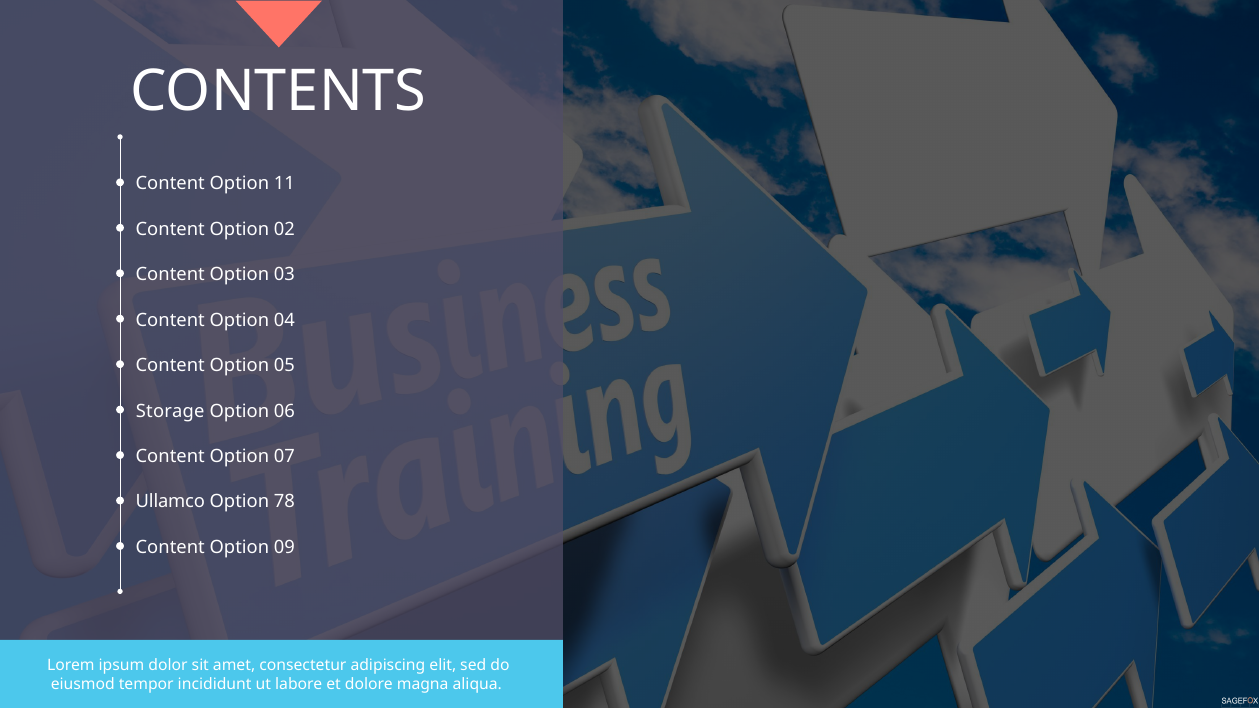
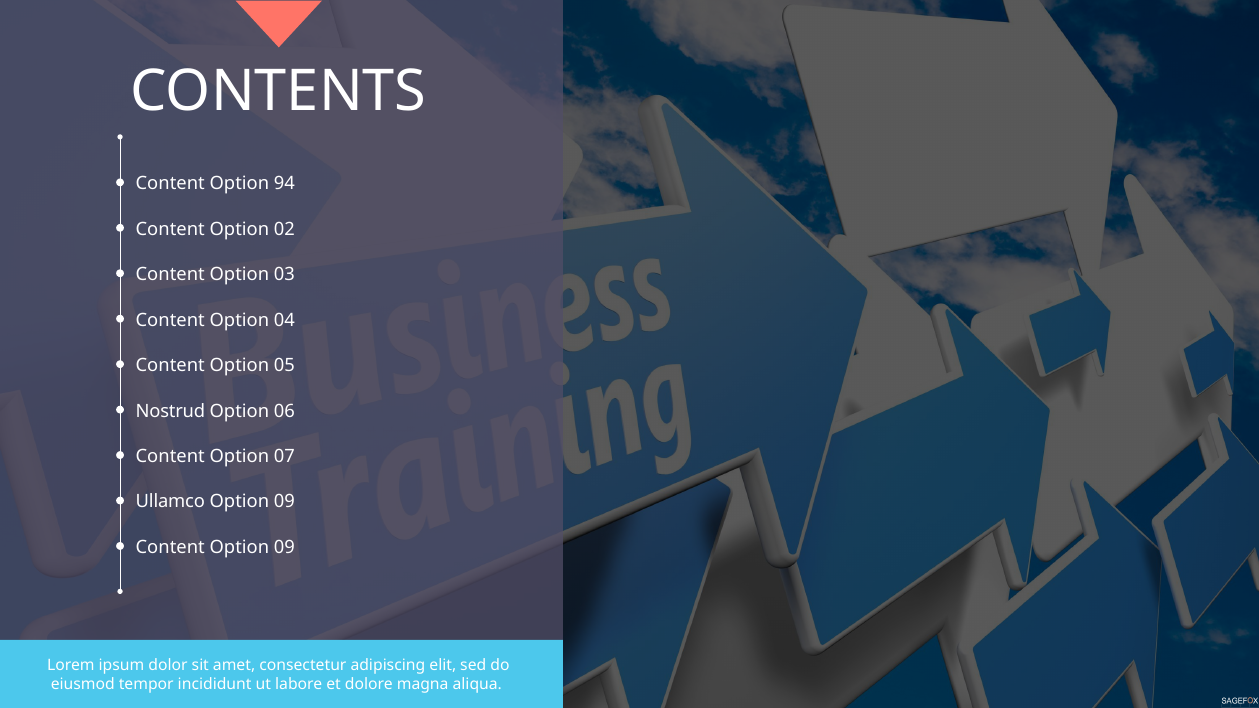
11: 11 -> 94
Storage: Storage -> Nostrud
78 at (284, 502): 78 -> 09
